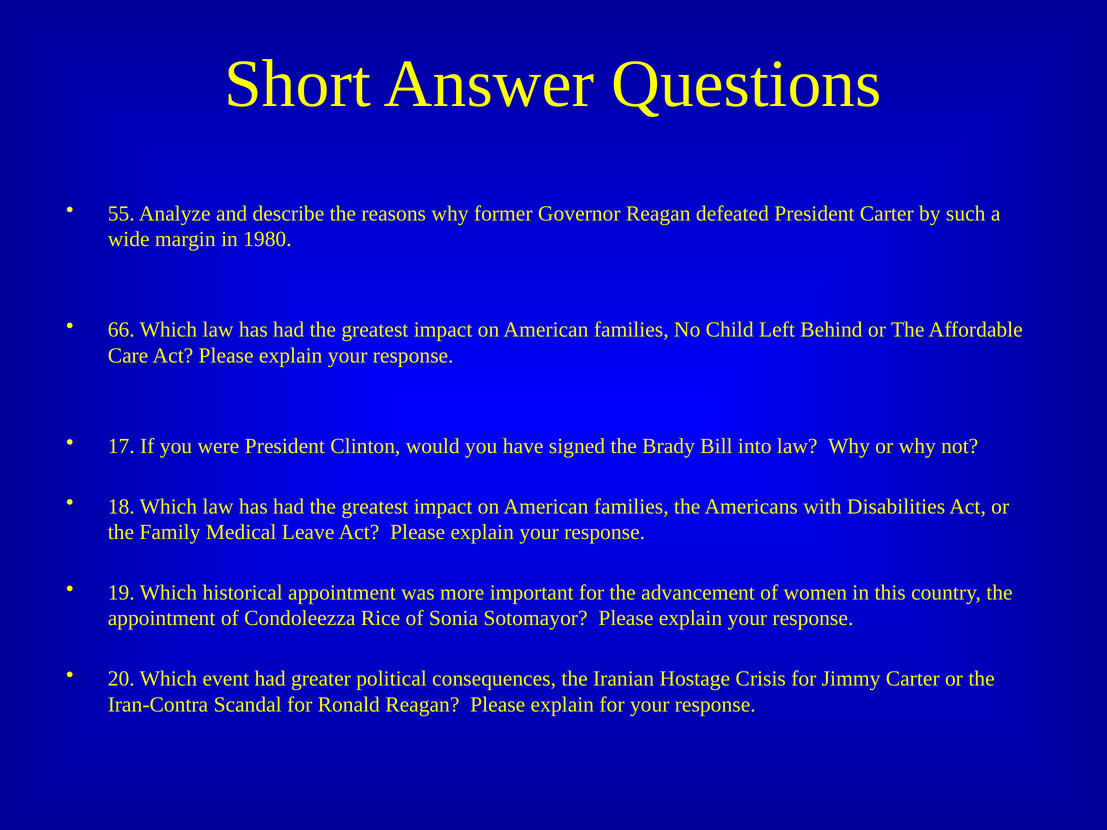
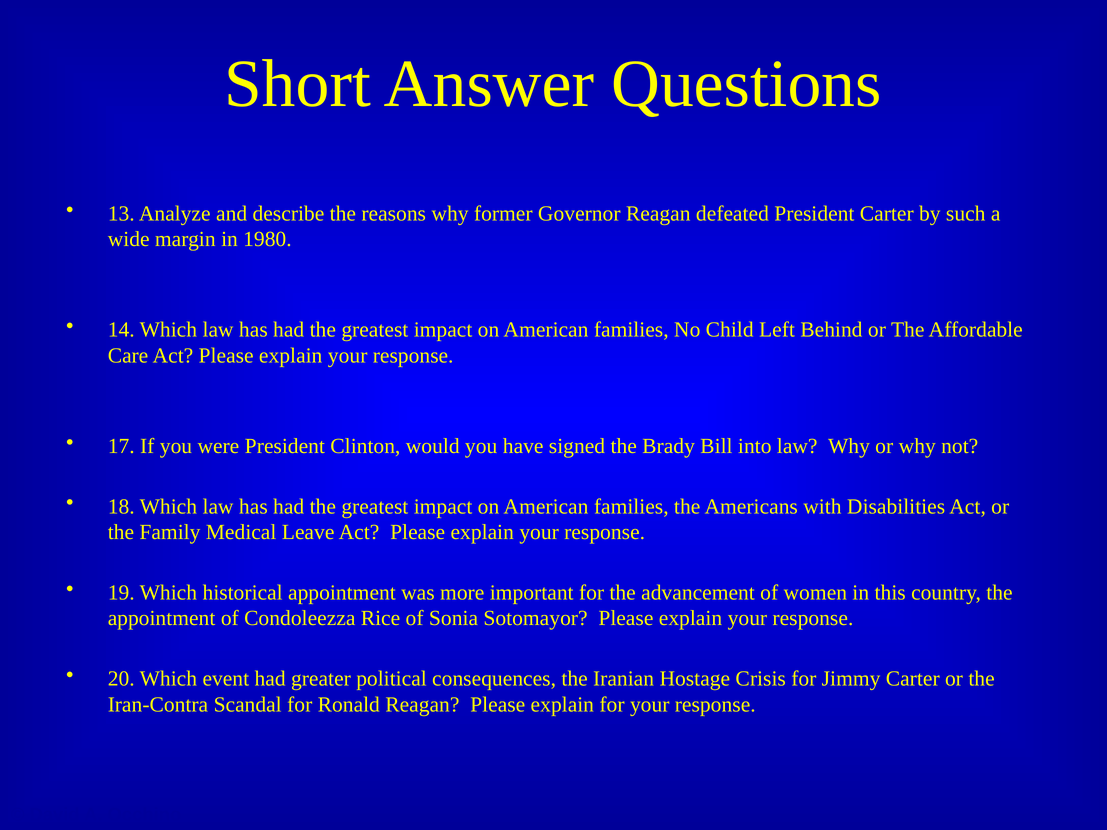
55: 55 -> 13
66: 66 -> 14
